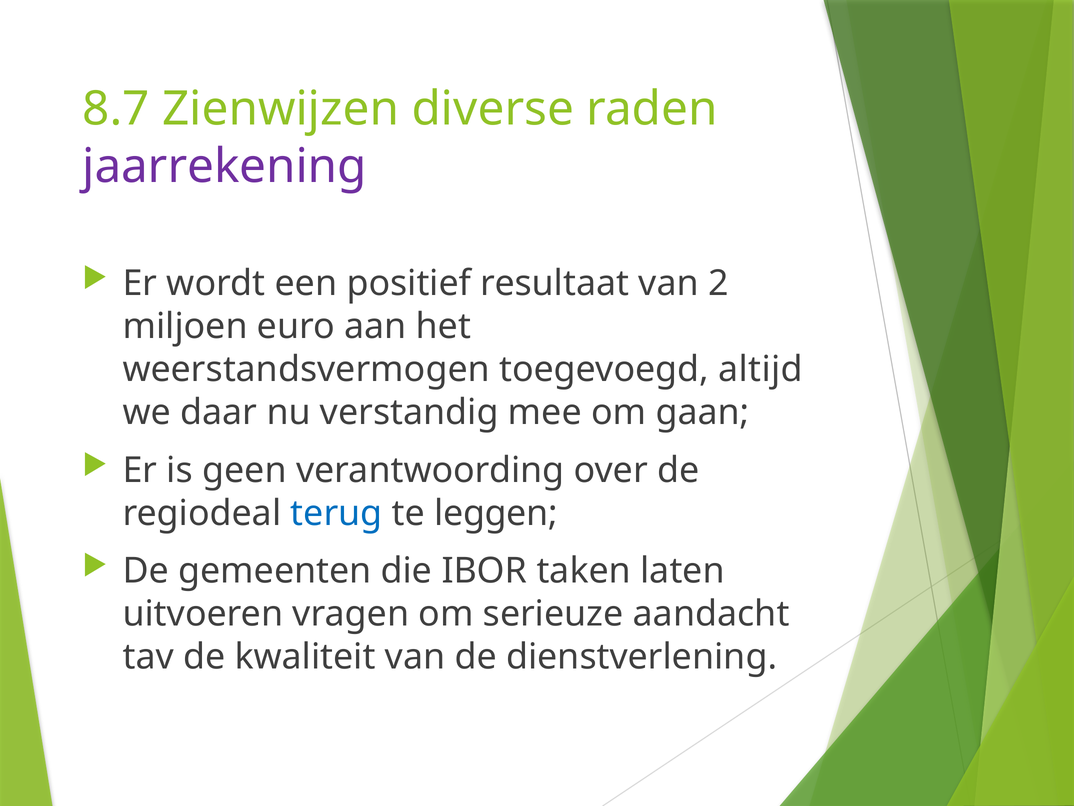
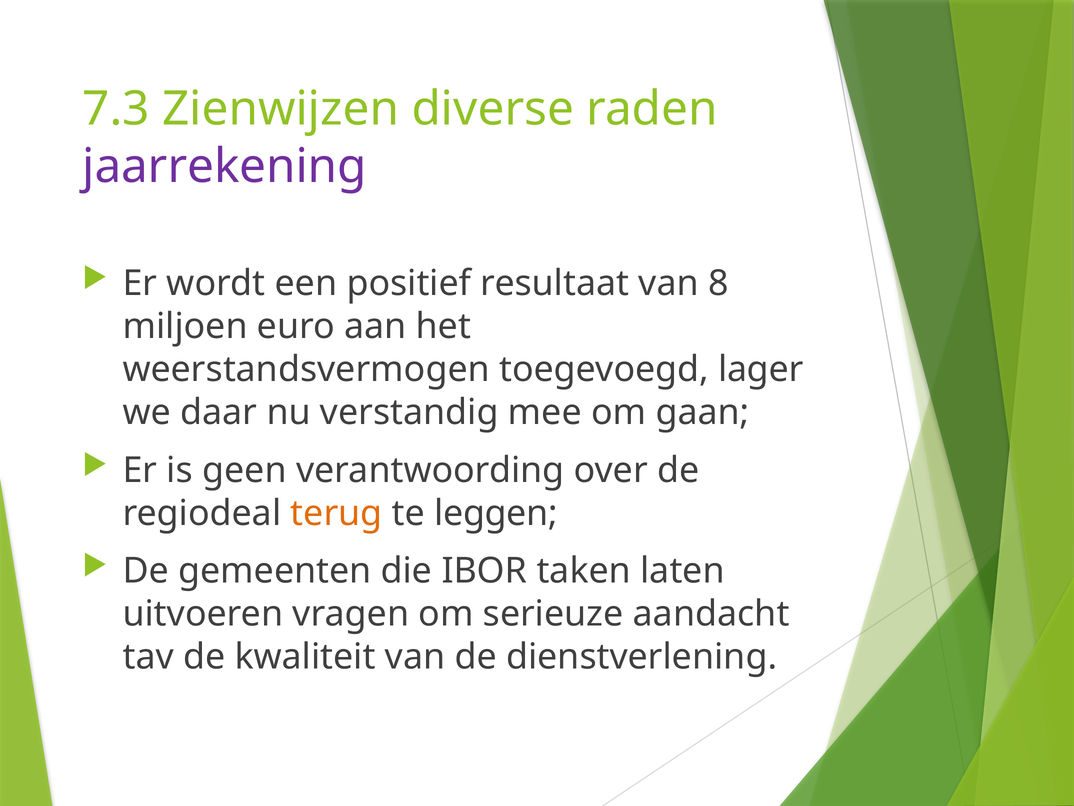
8.7: 8.7 -> 7.3
2: 2 -> 8
altijd: altijd -> lager
terug colour: blue -> orange
